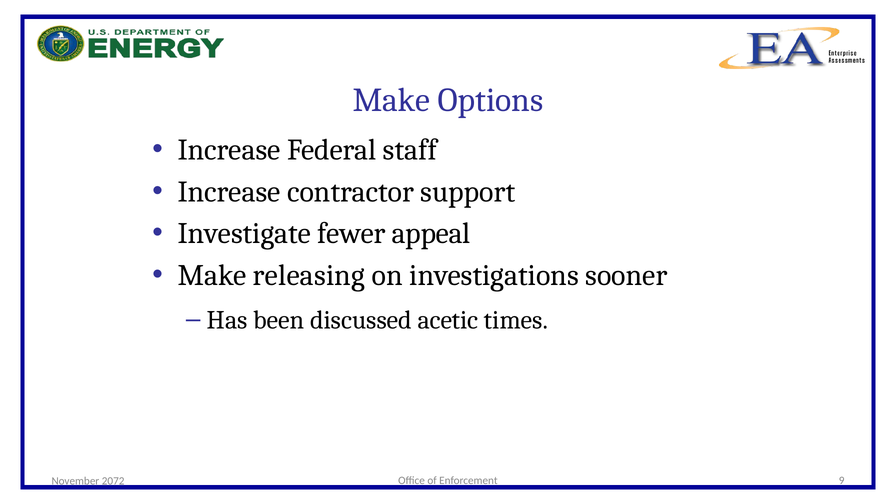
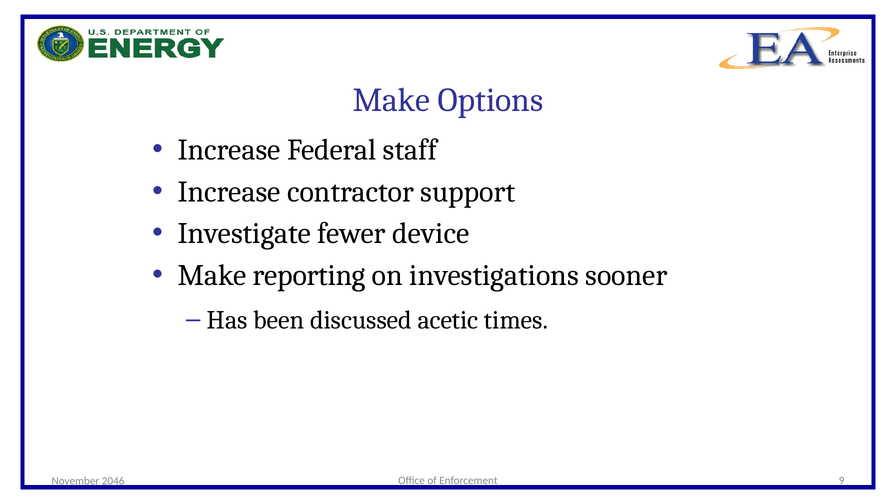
appeal: appeal -> device
releasing: releasing -> reporting
2072: 2072 -> 2046
